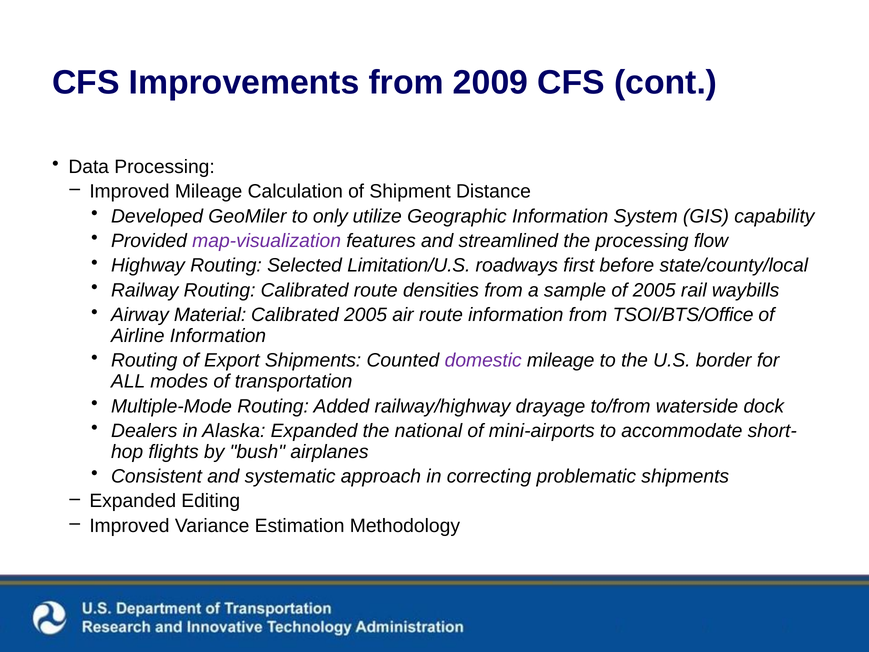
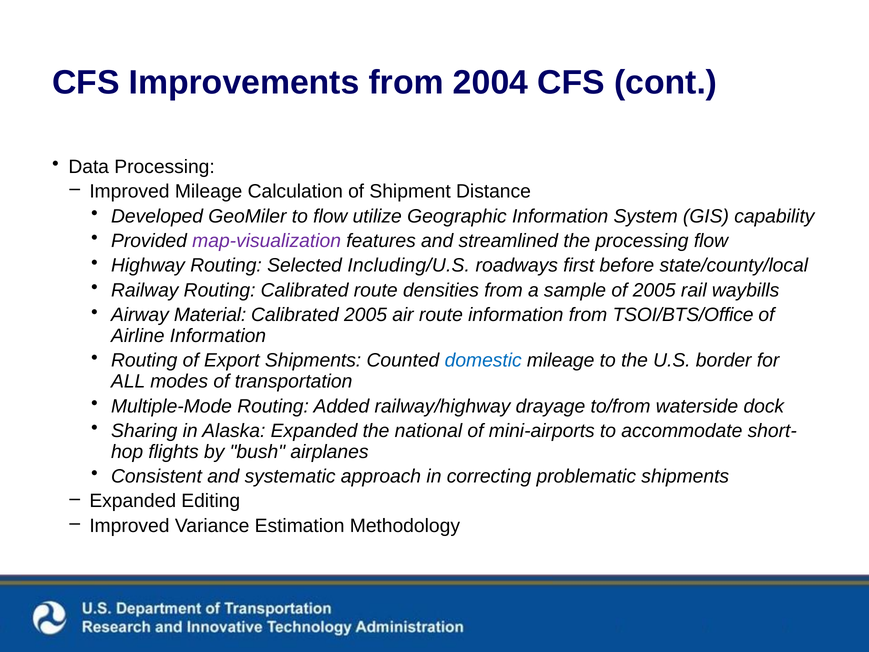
2009: 2009 -> 2004
to only: only -> flow
Limitation/U.S: Limitation/U.S -> Including/U.S
domestic colour: purple -> blue
Dealers: Dealers -> Sharing
